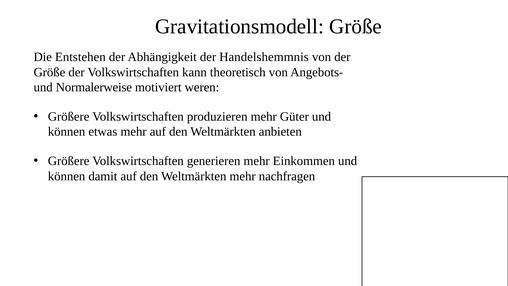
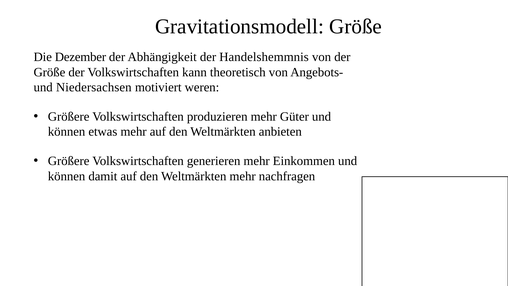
Entstehen: Entstehen -> Dezember
Normalerweise: Normalerweise -> Niedersachsen
